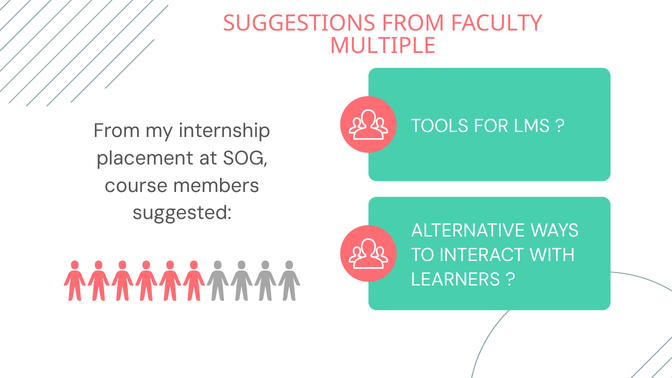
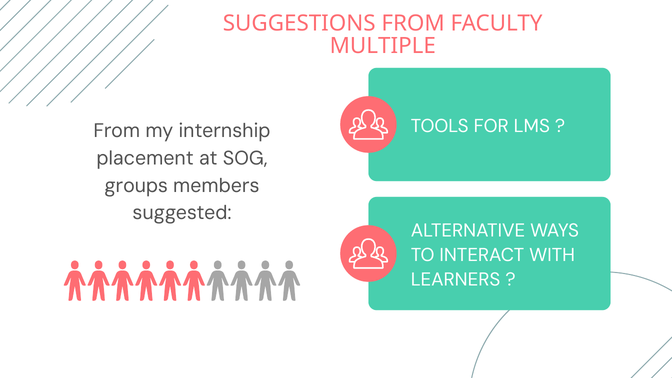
course: course -> groups
